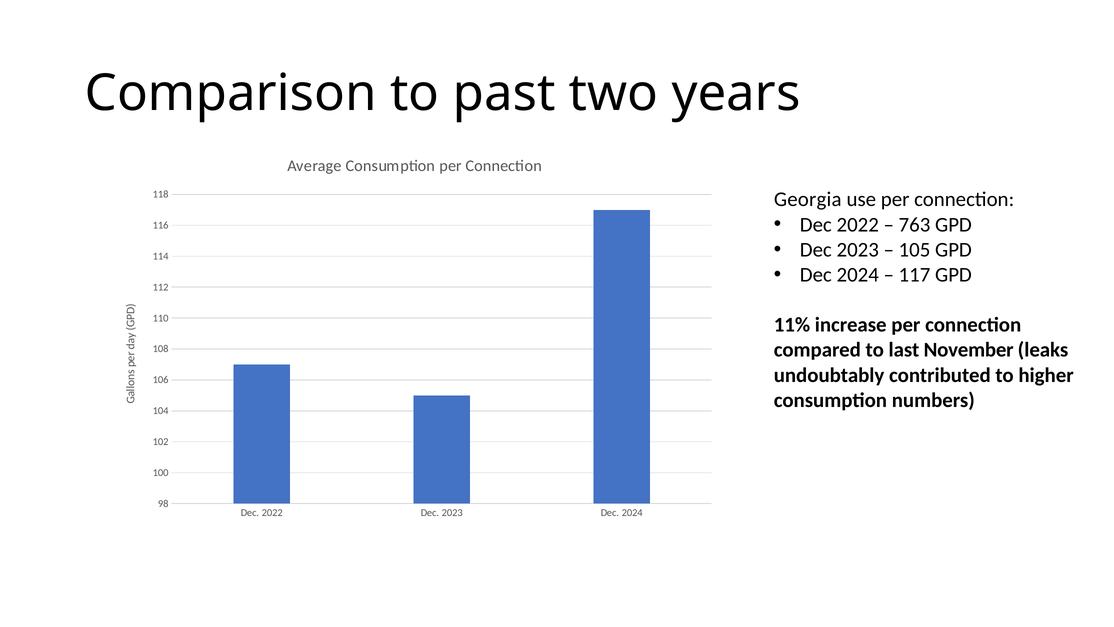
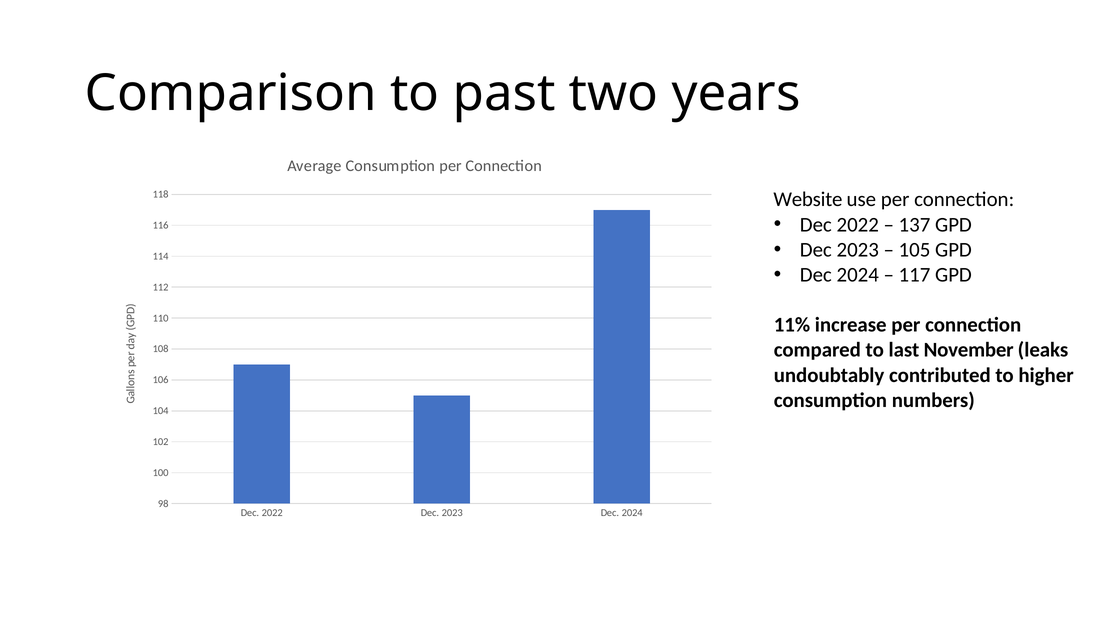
Georgia: Georgia -> Website
763: 763 -> 137
